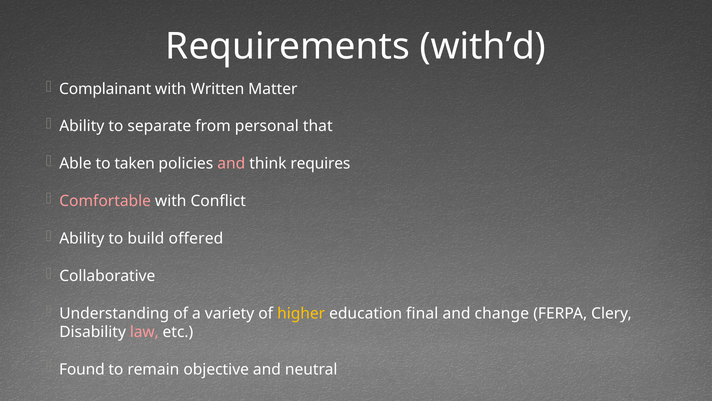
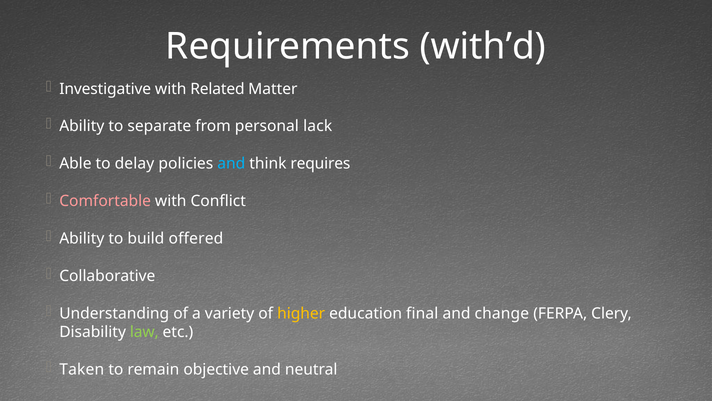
Complainant: Complainant -> Investigative
Written: Written -> Related
that: that -> lack
taken: taken -> delay
and at (231, 164) colour: pink -> light blue
law colour: pink -> light green
Found: Found -> Taken
